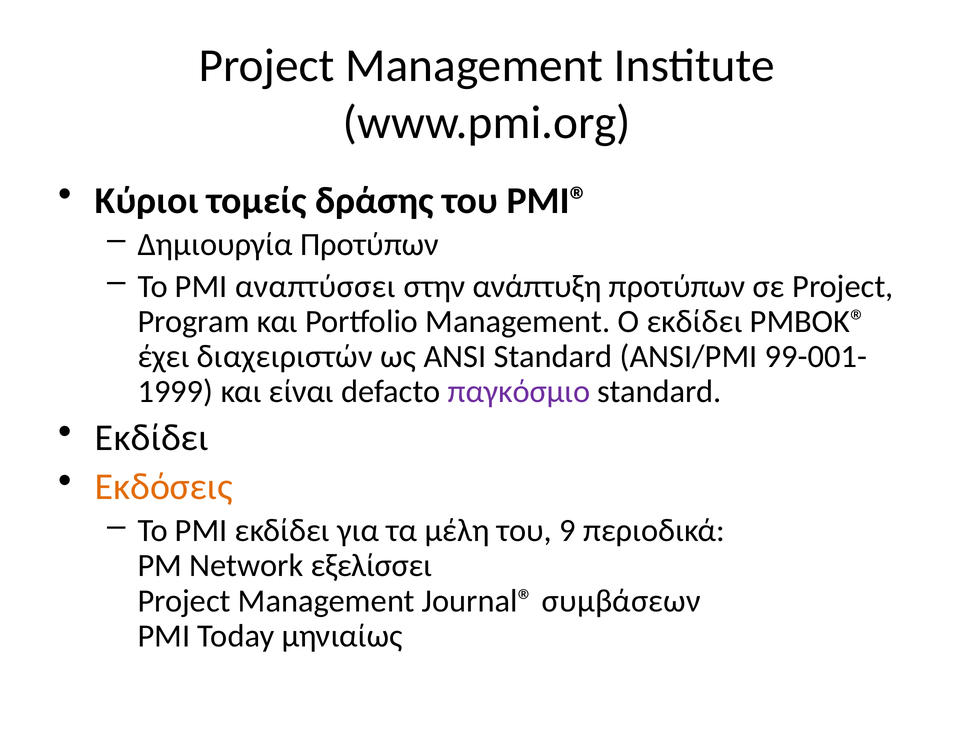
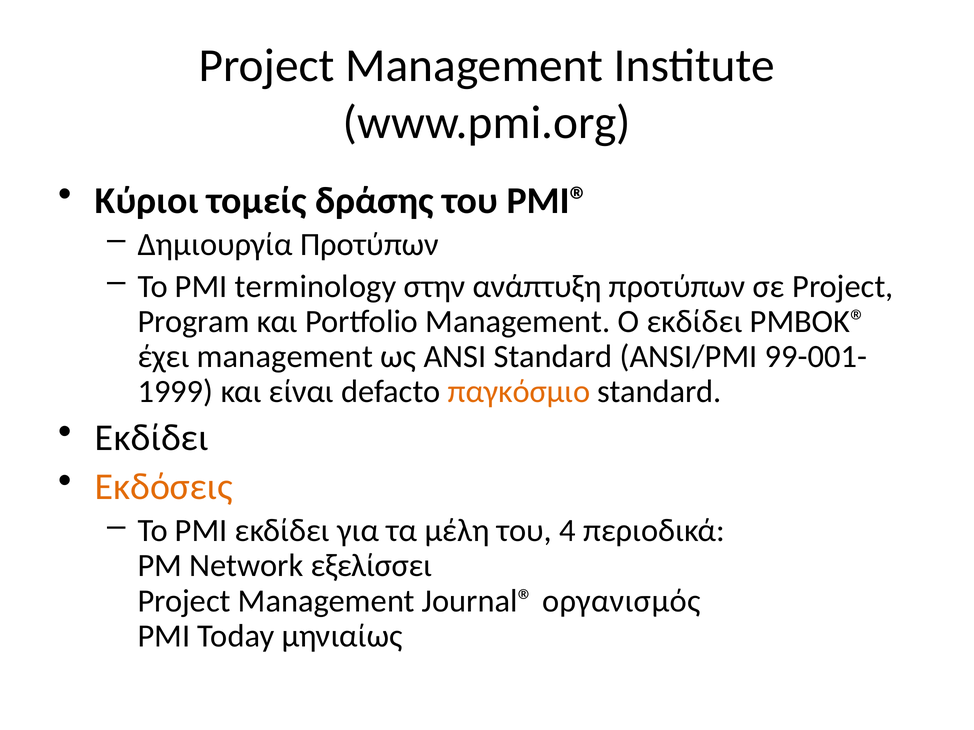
αναπτύσσει: αναπτύσσει -> terminology
έχει διαχειριστών: διαχειριστών -> management
παγκόσμιο colour: purple -> orange
9: 9 -> 4
συμβάσεων: συμβάσεων -> οργανισμός
